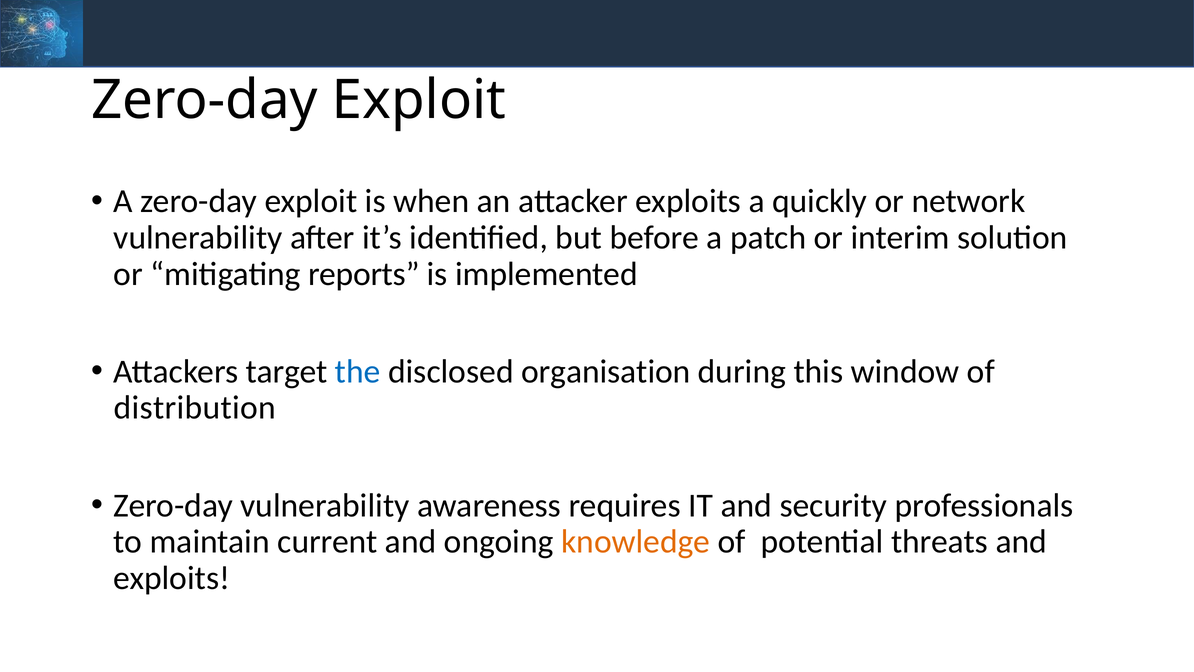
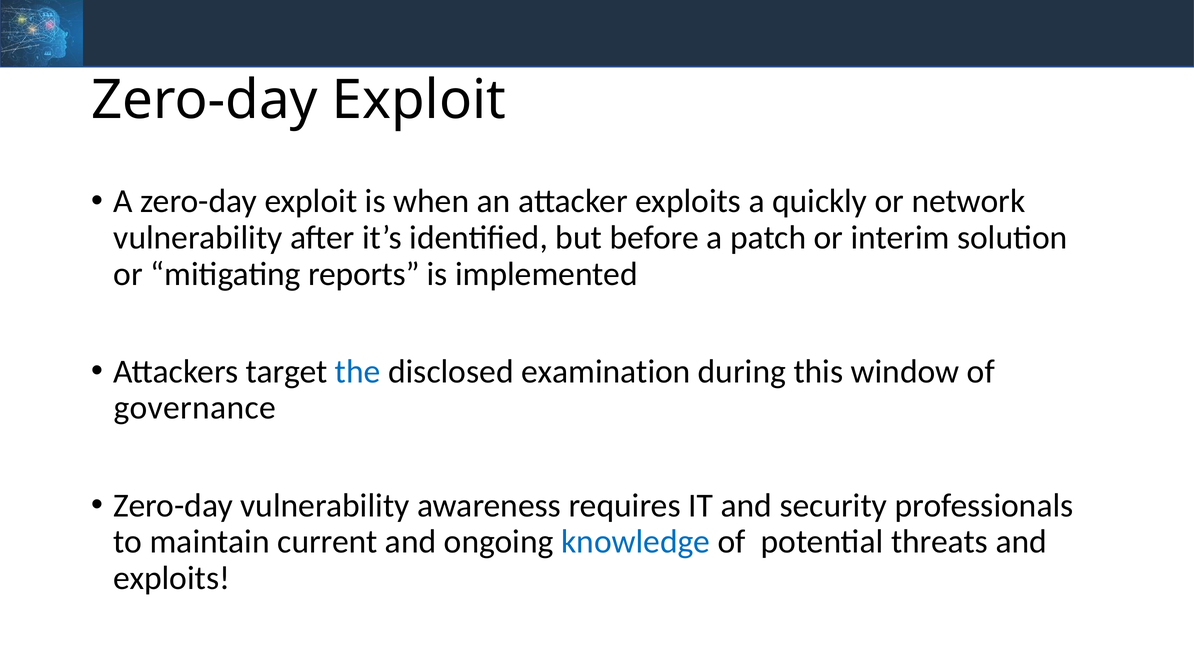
organisation: organisation -> examination
distribution: distribution -> governance
knowledge colour: orange -> blue
